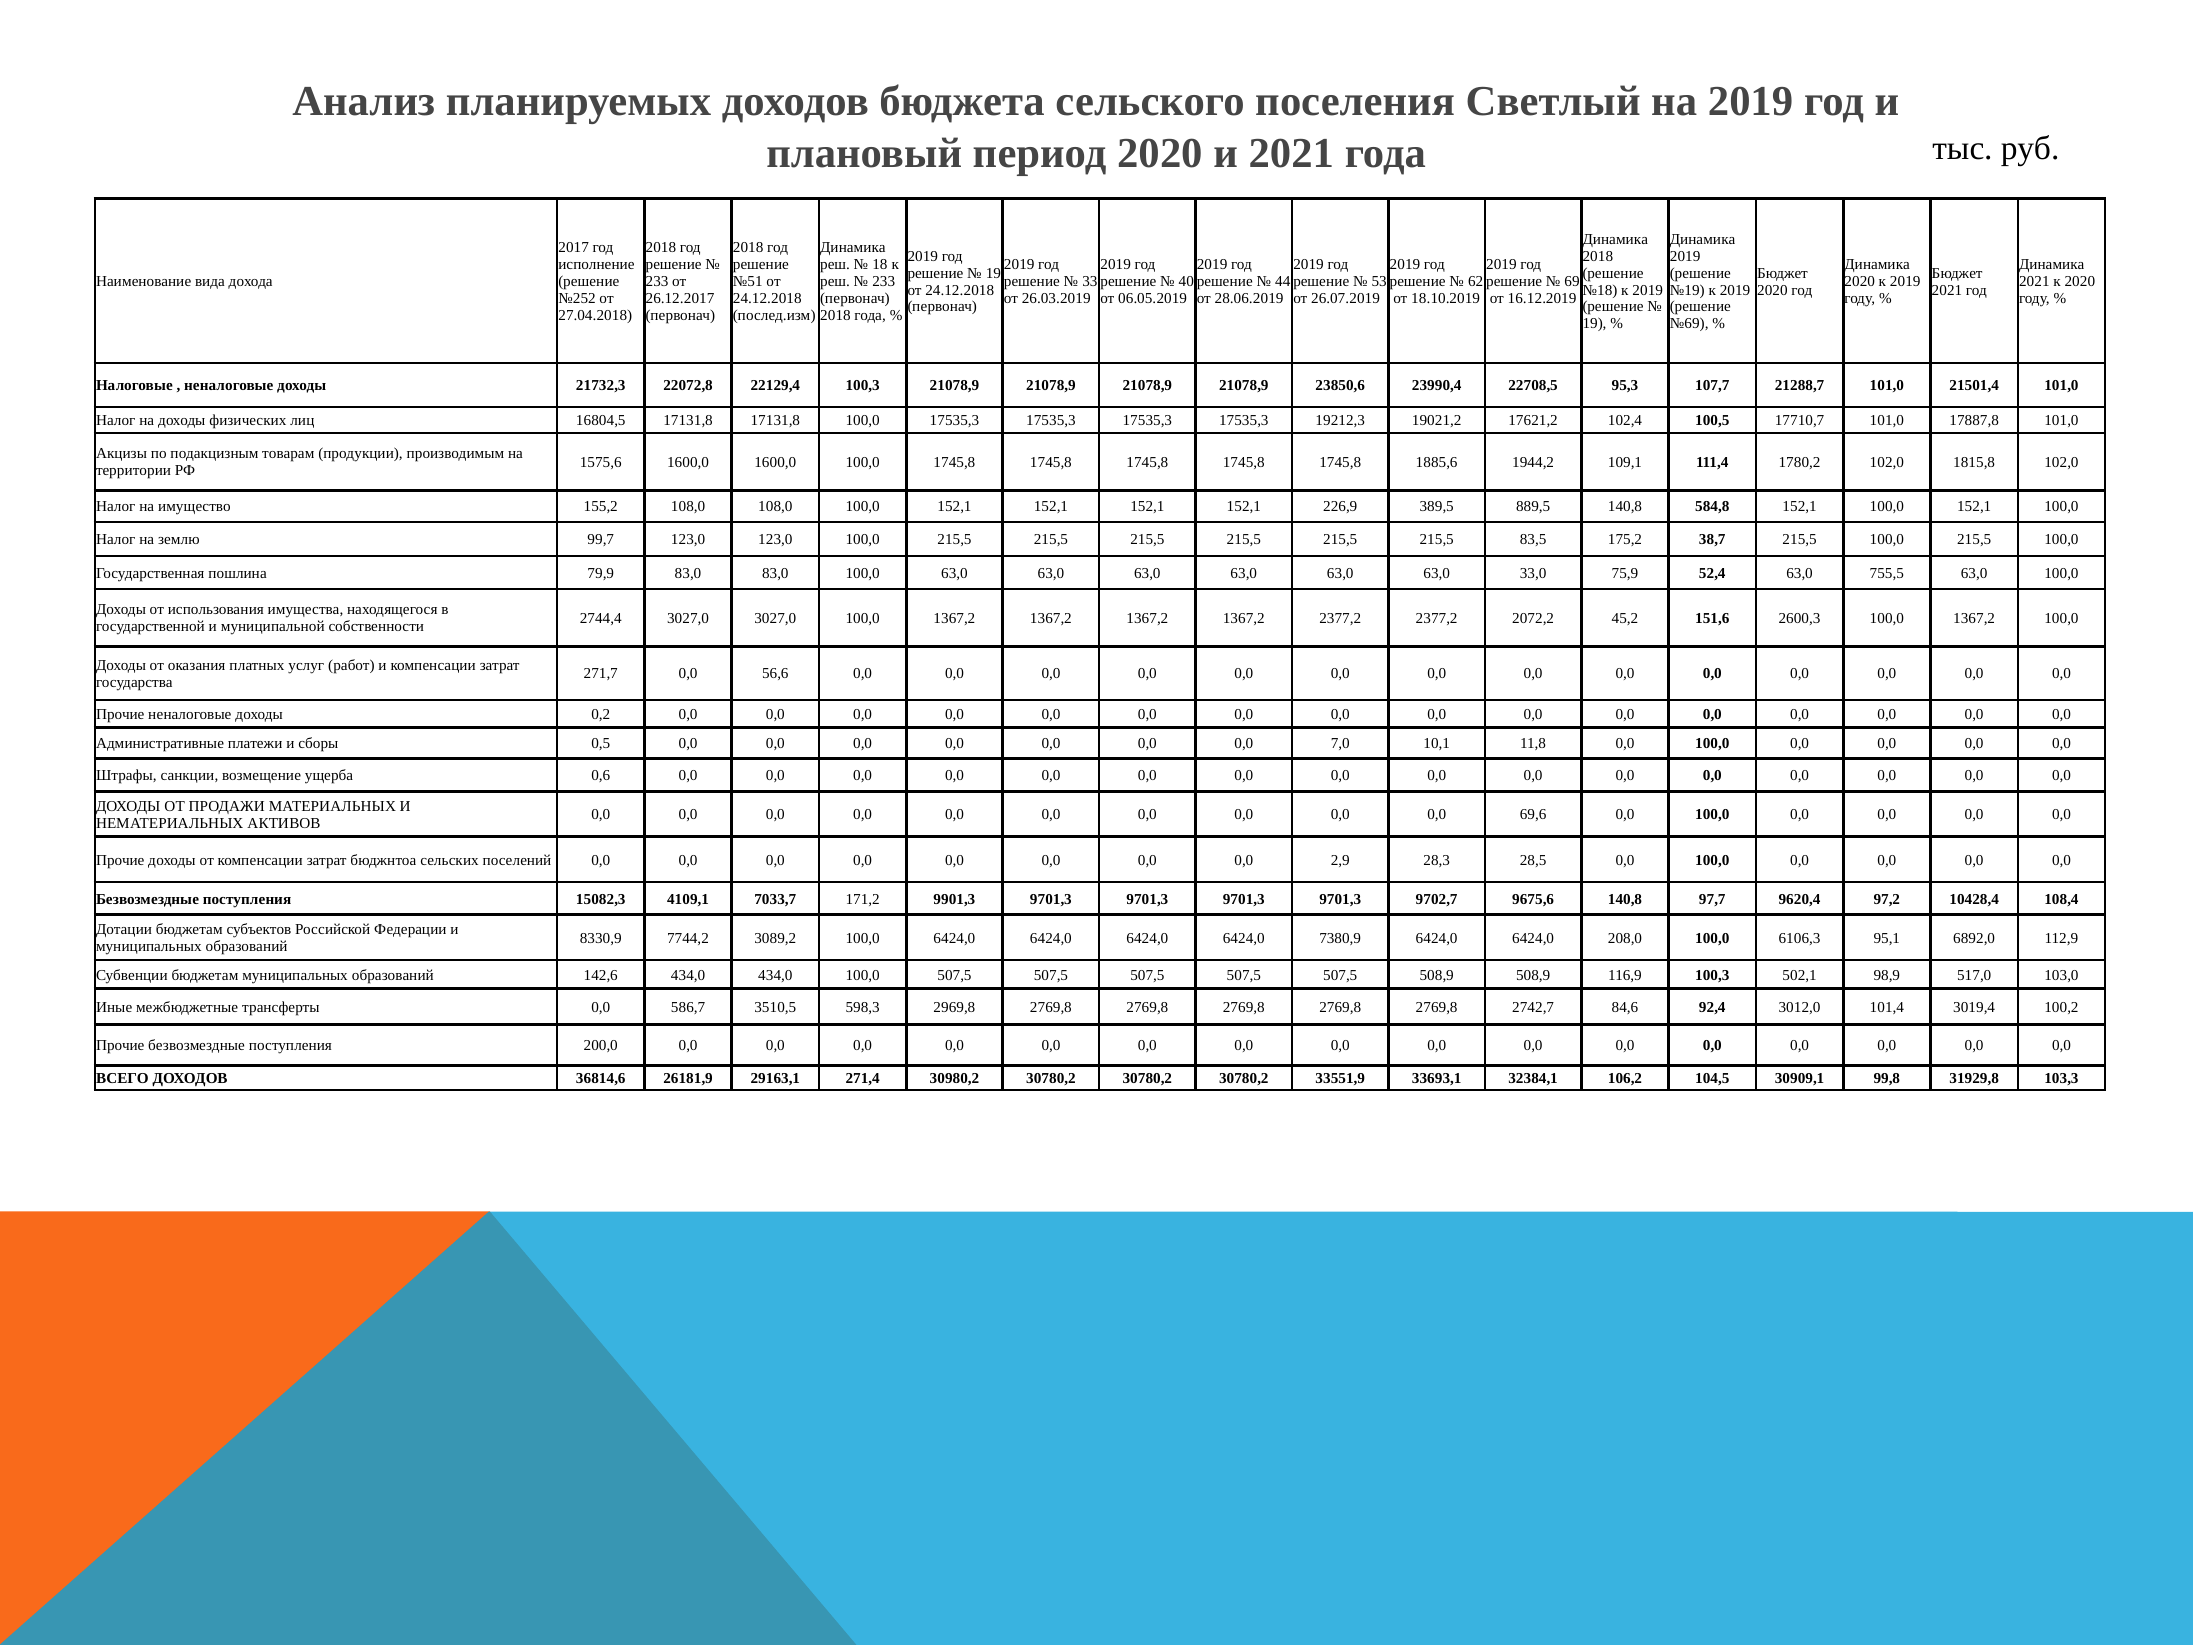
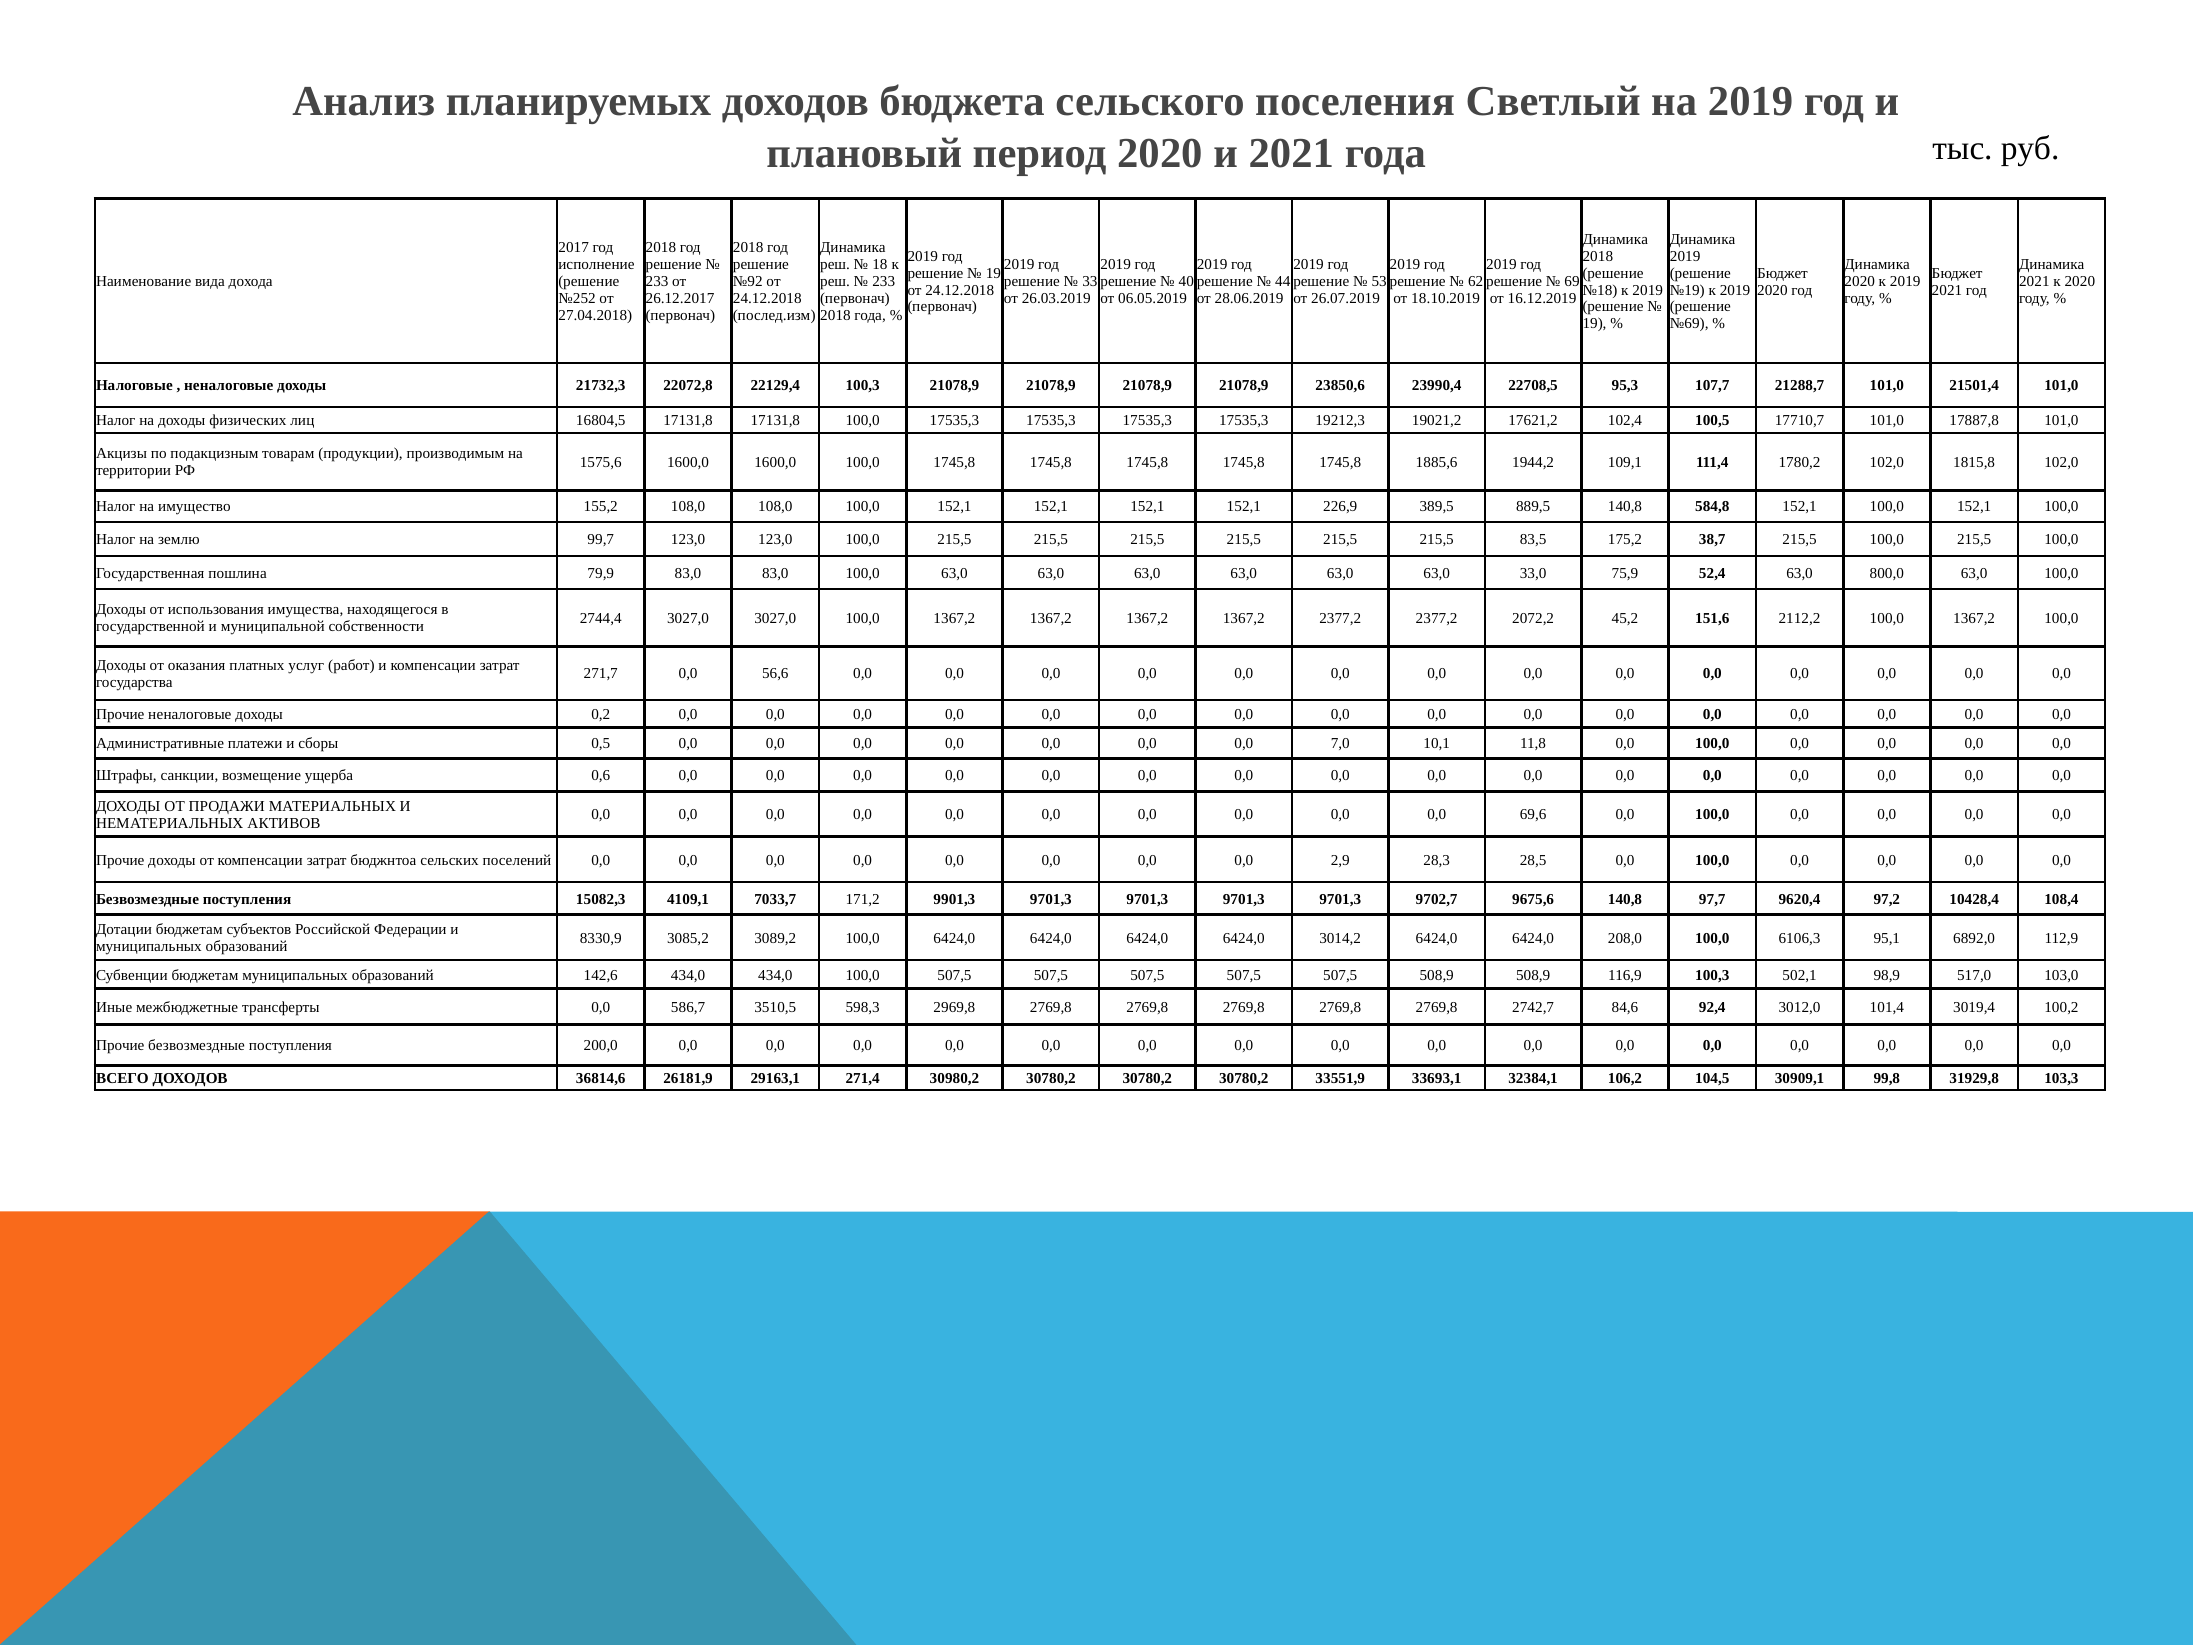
№51: №51 -> №92
755,5: 755,5 -> 800,0
2600,3: 2600,3 -> 2112,2
7744,2: 7744,2 -> 3085,2
7380,9: 7380,9 -> 3014,2
